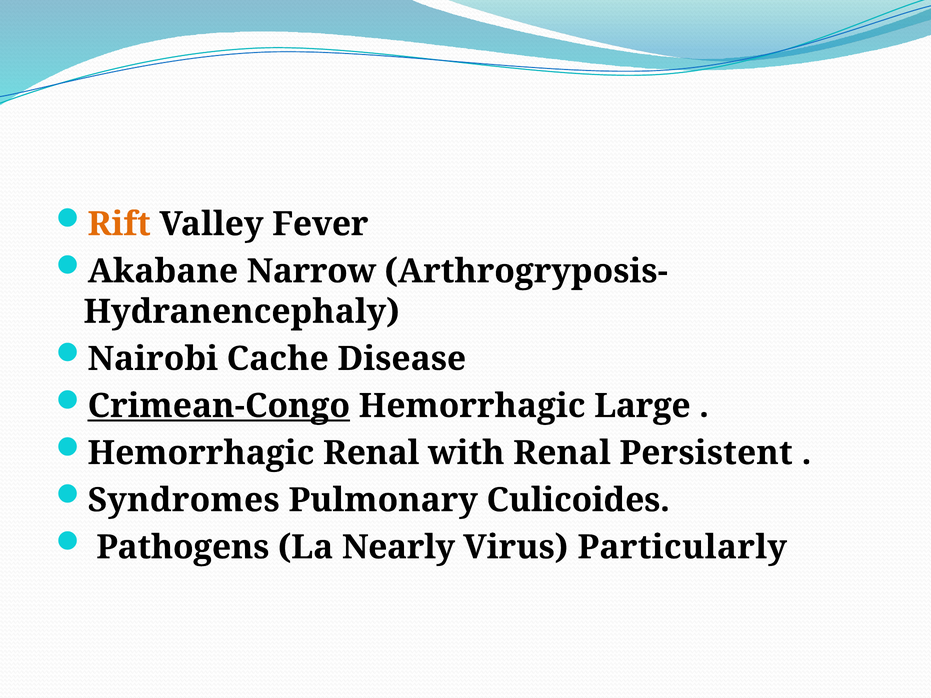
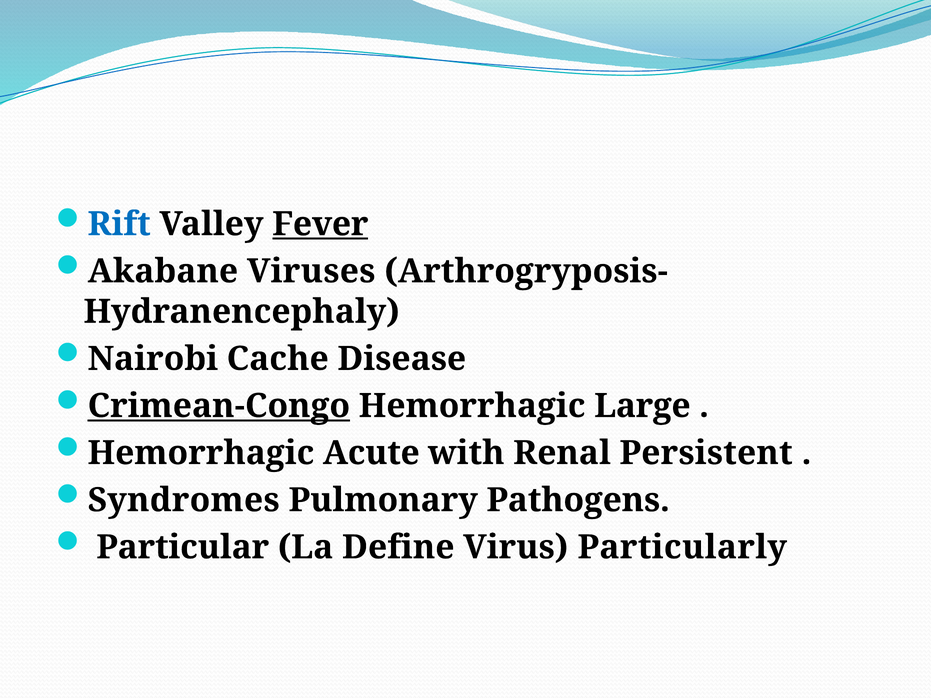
Rift colour: orange -> blue
Fever underline: none -> present
Narrow: Narrow -> Viruses
Hemorrhagic Renal: Renal -> Acute
Culicoides: Culicoides -> Pathogens
Pathogens: Pathogens -> Particular
Nearly: Nearly -> Define
